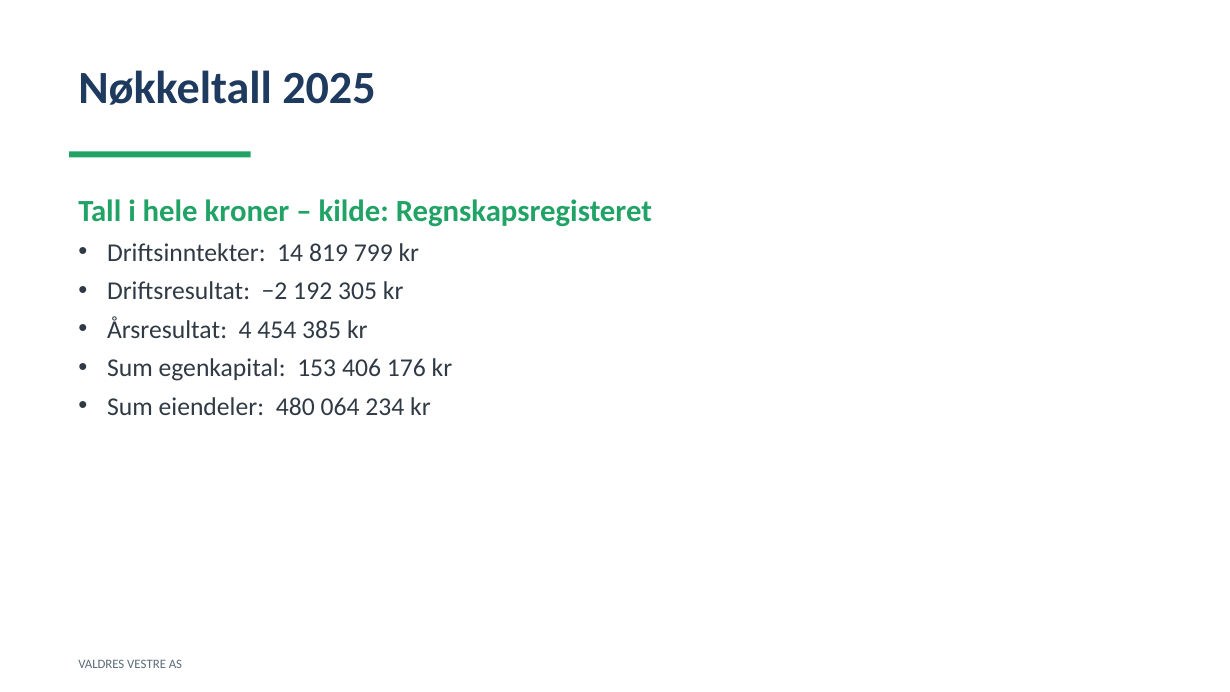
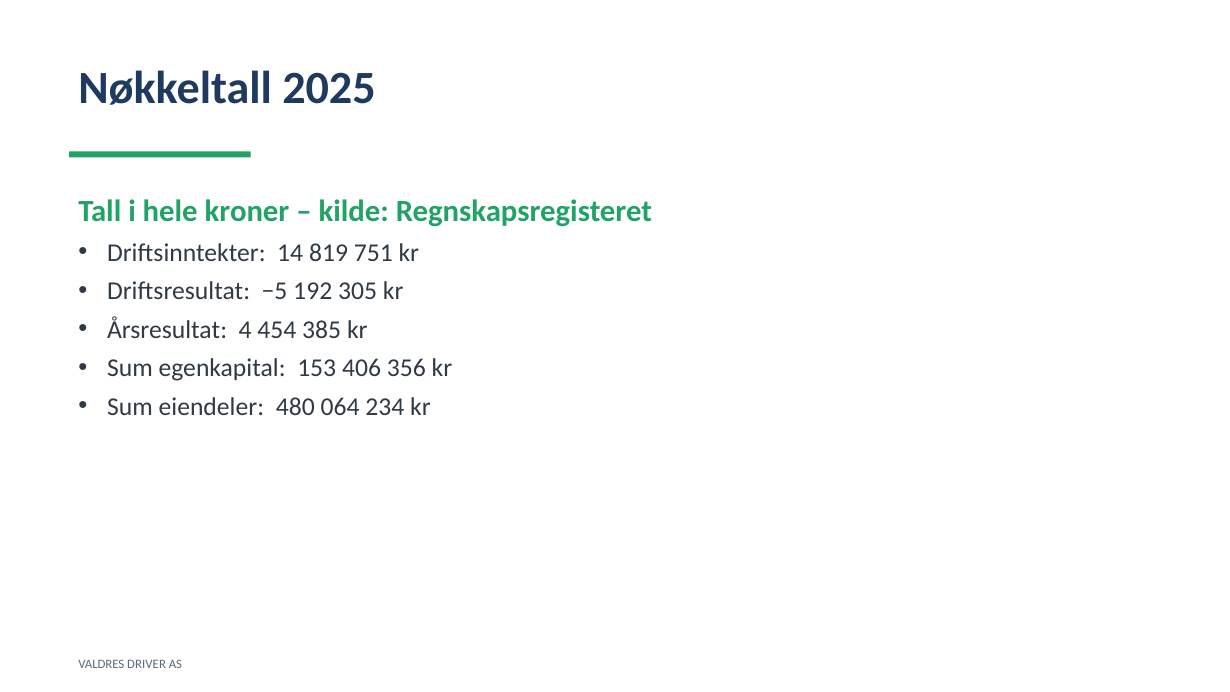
799: 799 -> 751
−2: −2 -> −5
176: 176 -> 356
VESTRE: VESTRE -> DRIVER
